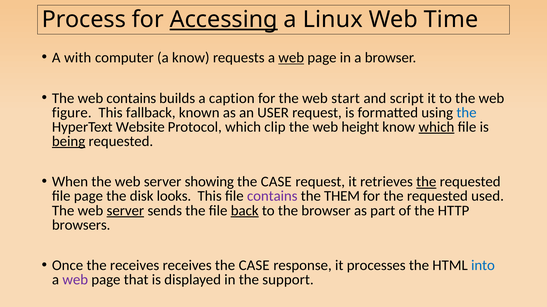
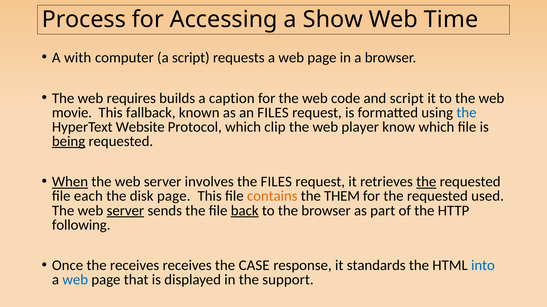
Accessing underline: present -> none
Linux: Linux -> Show
a know: know -> script
web at (291, 58) underline: present -> none
web contains: contains -> requires
start: start -> code
figure: figure -> movie
an USER: USER -> FILES
height: height -> player
which at (436, 127) underline: present -> none
When underline: none -> present
showing: showing -> involves
CASE at (276, 182): CASE -> FILES
file page: page -> each
disk looks: looks -> page
contains at (272, 197) colour: purple -> orange
browsers: browsers -> following
processes: processes -> standards
web at (75, 280) colour: purple -> blue
